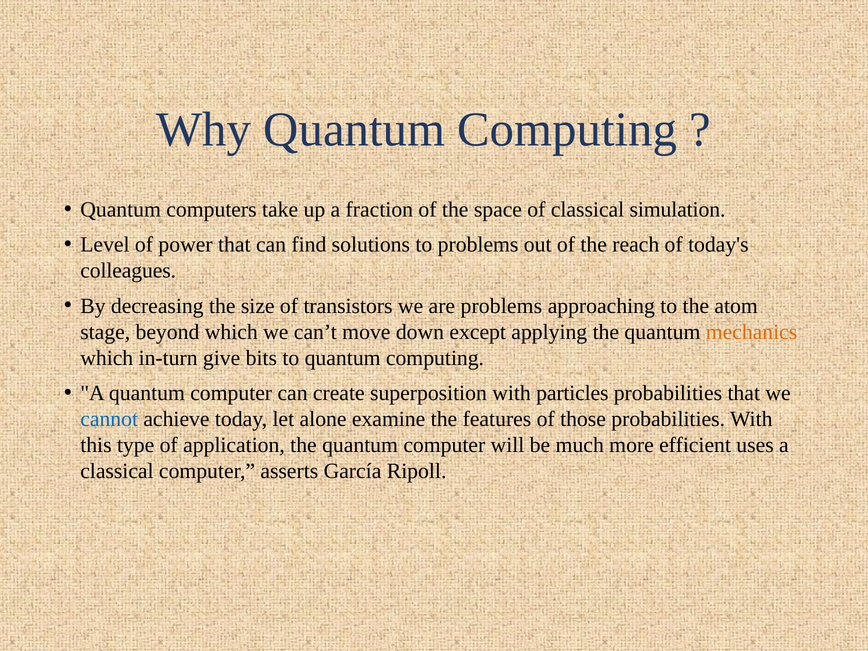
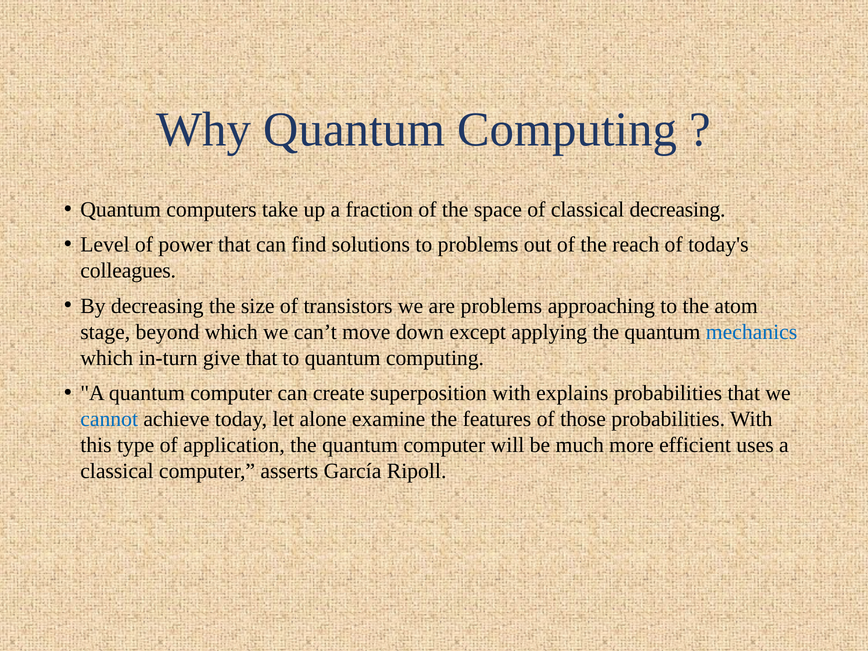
classical simulation: simulation -> decreasing
mechanics colour: orange -> blue
give bits: bits -> that
particles: particles -> explains
